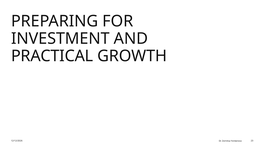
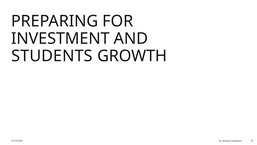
PRACTICAL: PRACTICAL -> STUDENTS
